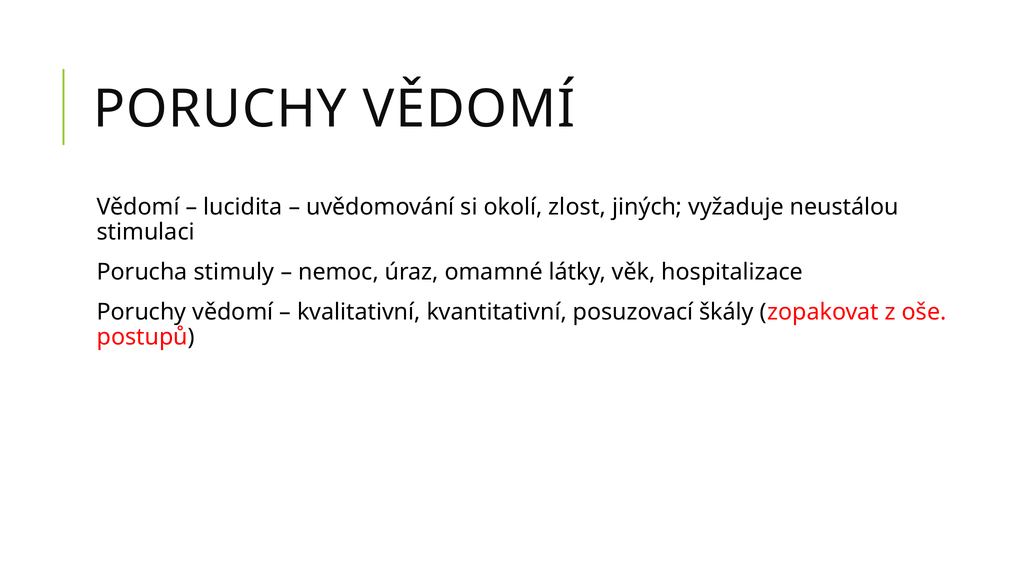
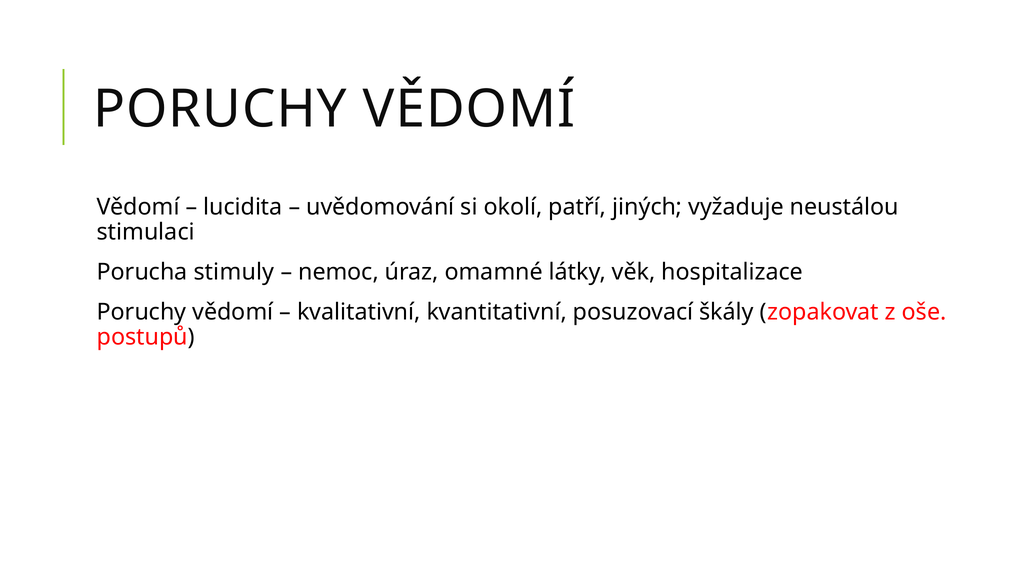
zlost: zlost -> patří
